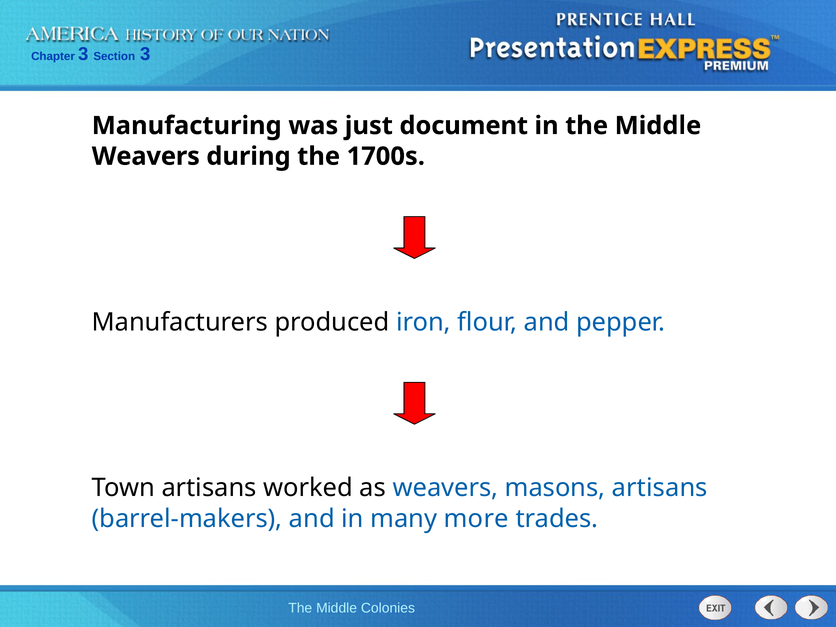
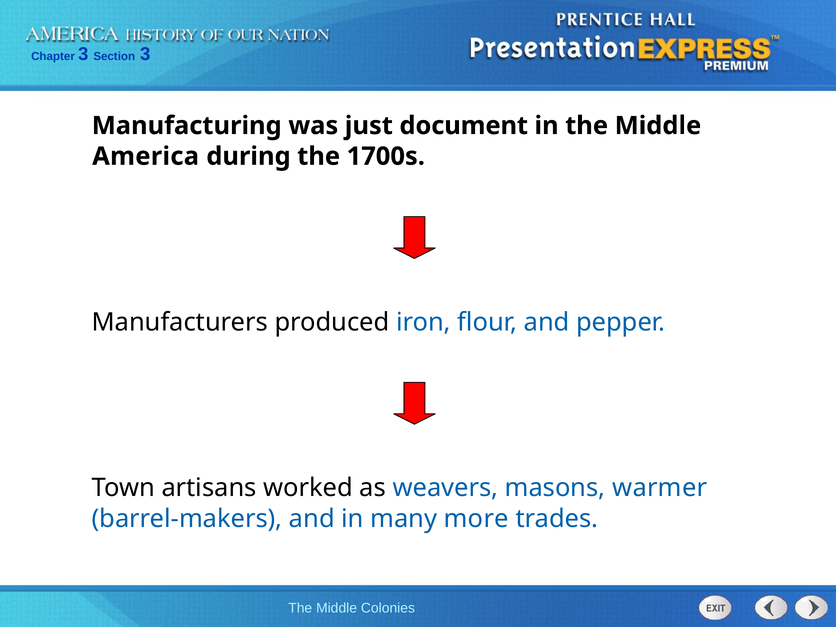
Weavers at (146, 156): Weavers -> America
masons artisans: artisans -> warmer
